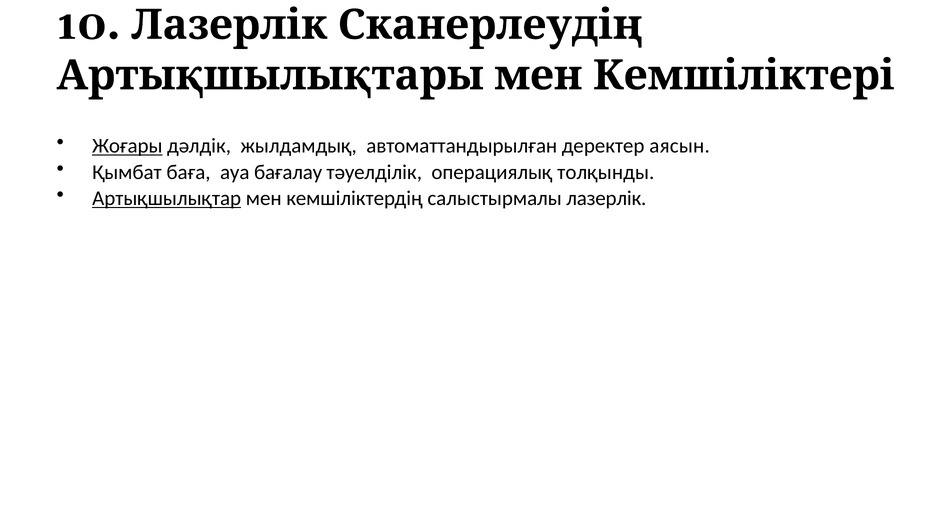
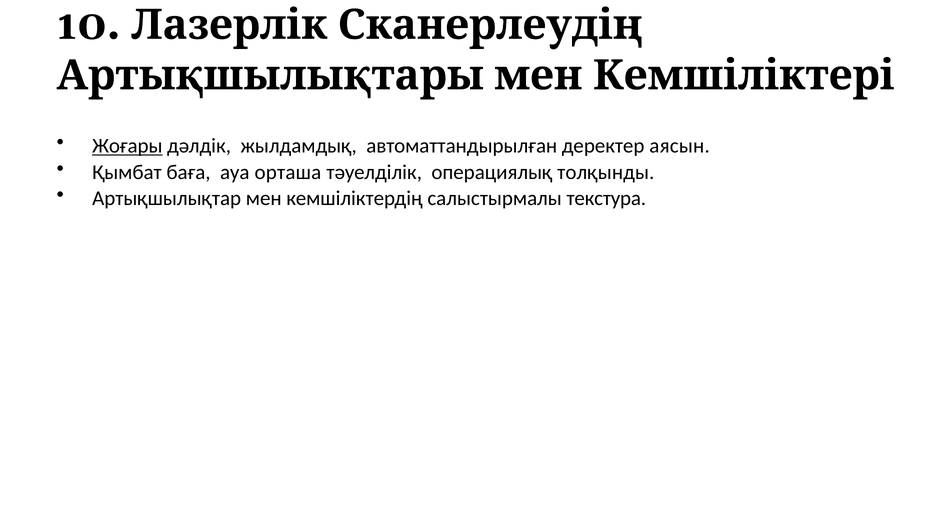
бағалау: бағалау -> орташа
Артықшылықтар underline: present -> none
салыстырмалы лазерлік: лазерлік -> текстура
